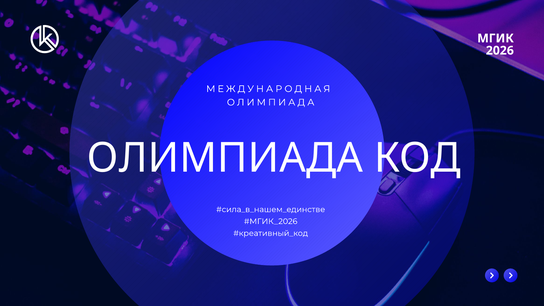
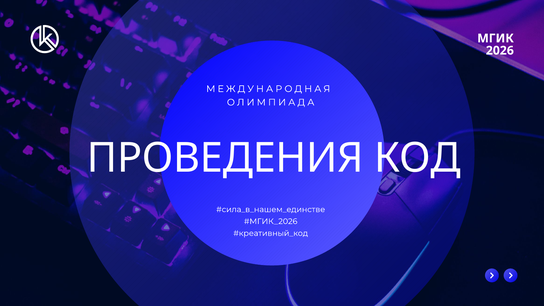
ОЛИМПИАДА at (225, 158): ОЛИМПИАДА -> ПРОВЕДЕНИЯ
